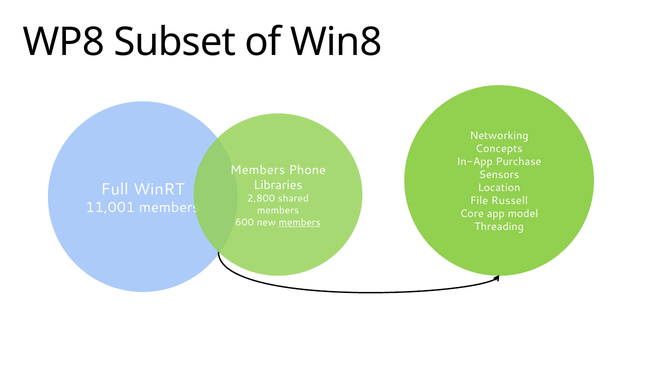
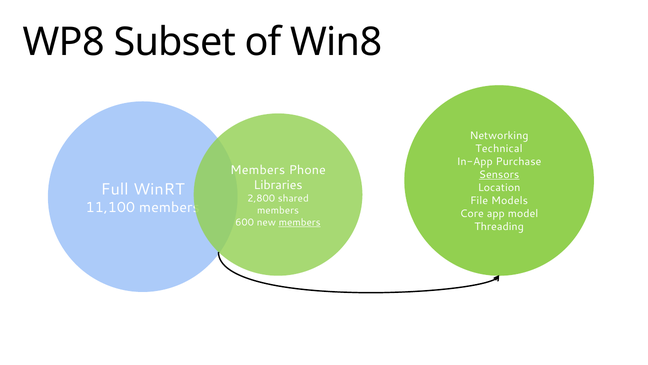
Concepts: Concepts -> Technical
Sensors underline: none -> present
Russell: Russell -> Models
11,001: 11,001 -> 11,100
